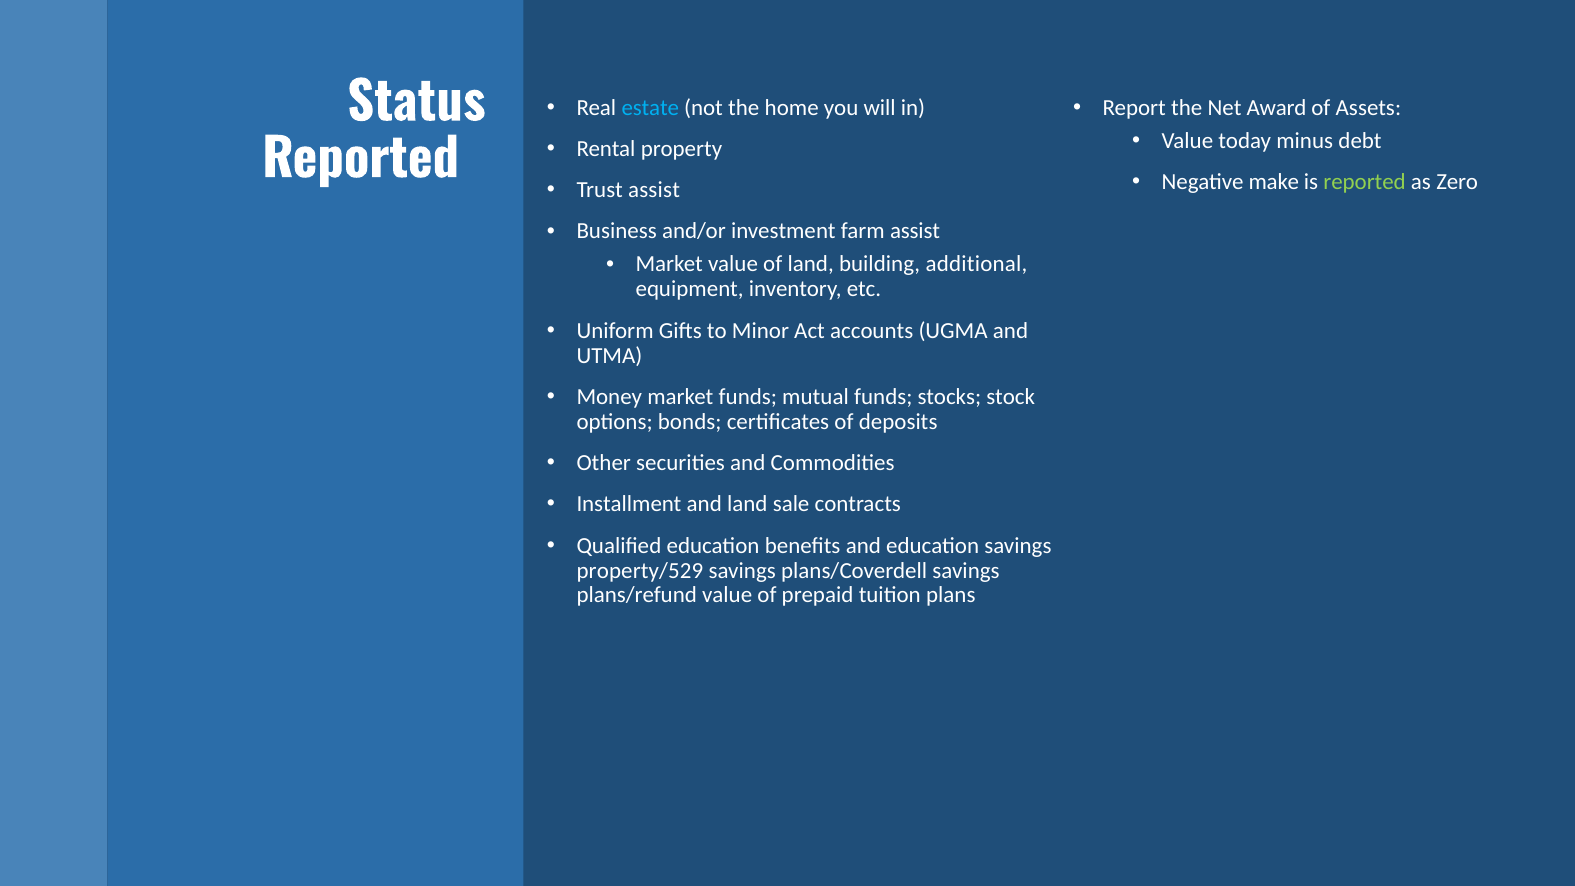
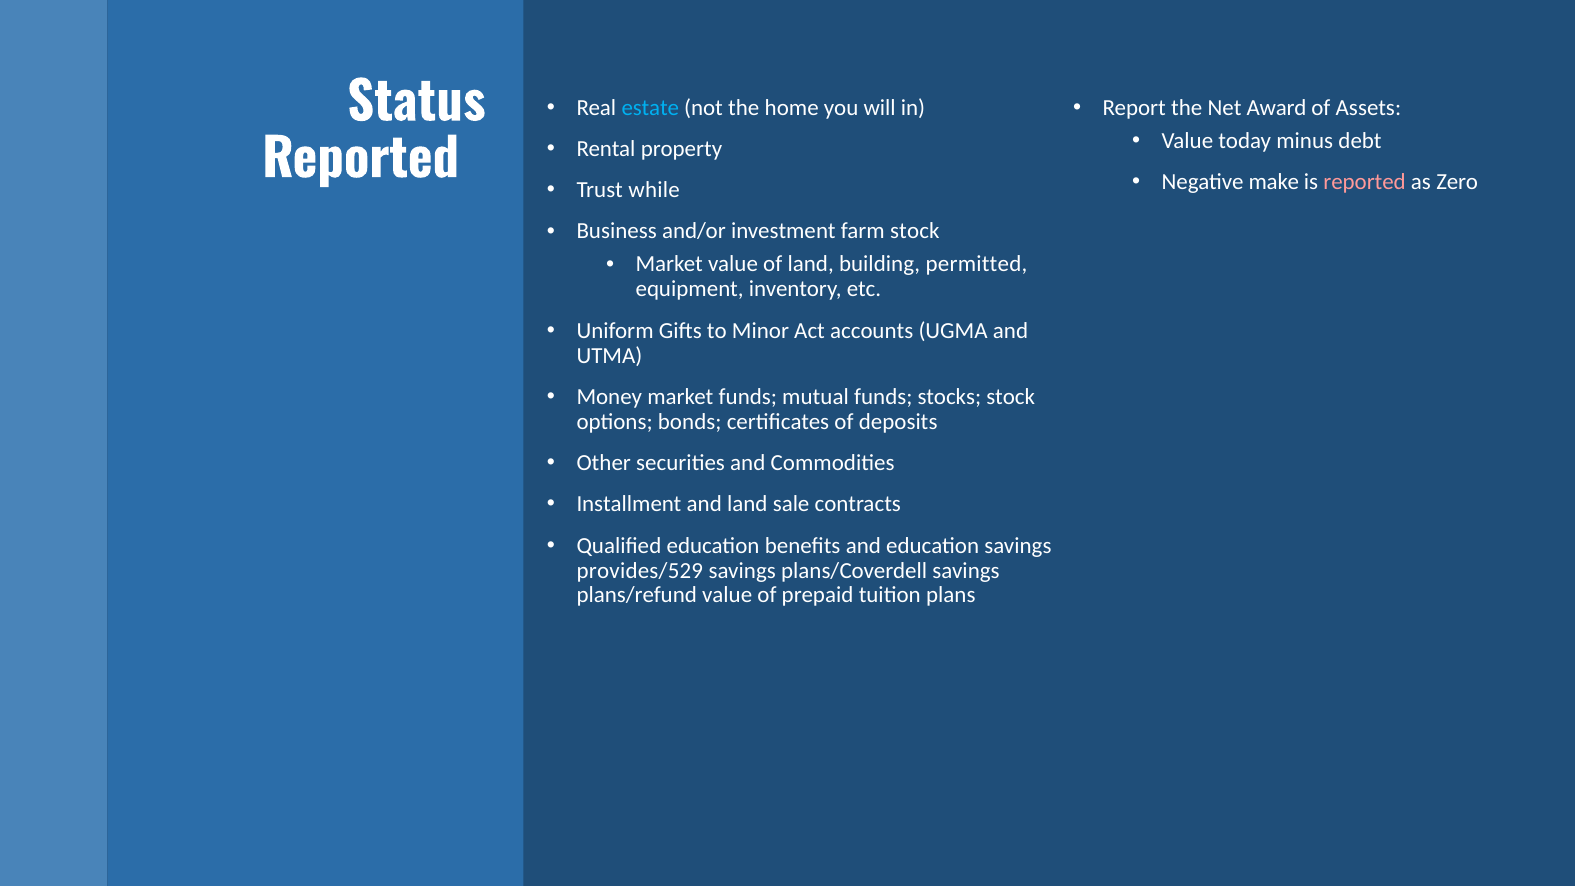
reported at (1365, 182) colour: light green -> pink
Trust assist: assist -> while
farm assist: assist -> stock
additional: additional -> permitted
property/529: property/529 -> provides/529
